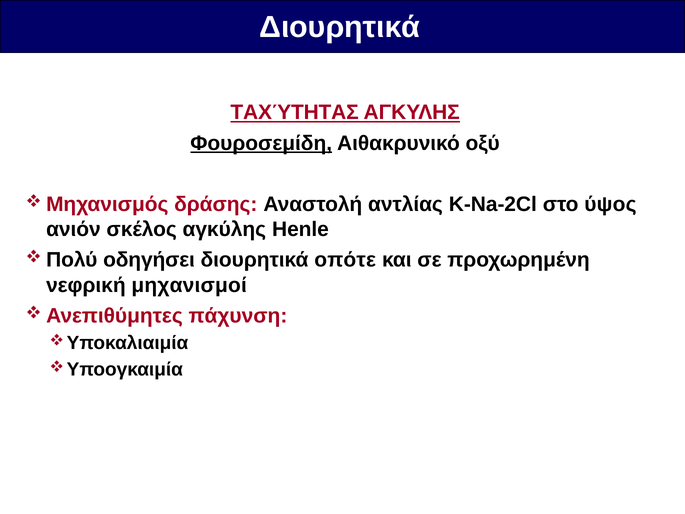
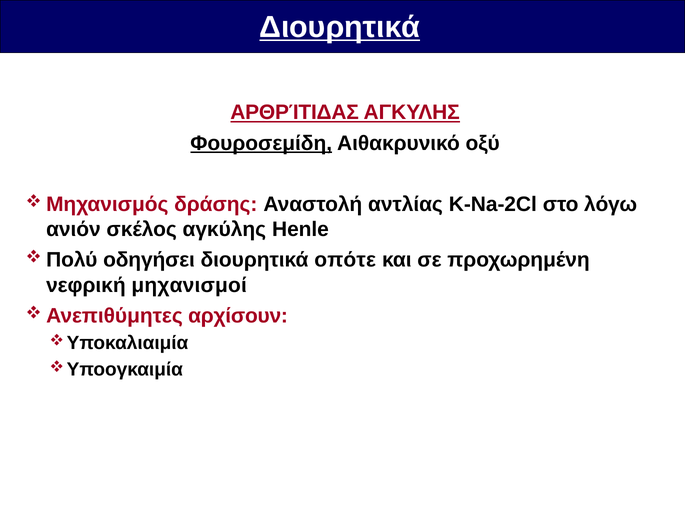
Διουρητικά at (340, 27) underline: none -> present
ΤΑΧΎΤΗΤΑΣ: ΤΑΧΎΤΗΤΑΣ -> ΑΡΘΡΊΤΙΔΑΣ
ύψος: ύψος -> λόγω
πάχυνση: πάχυνση -> αρχίσουν
